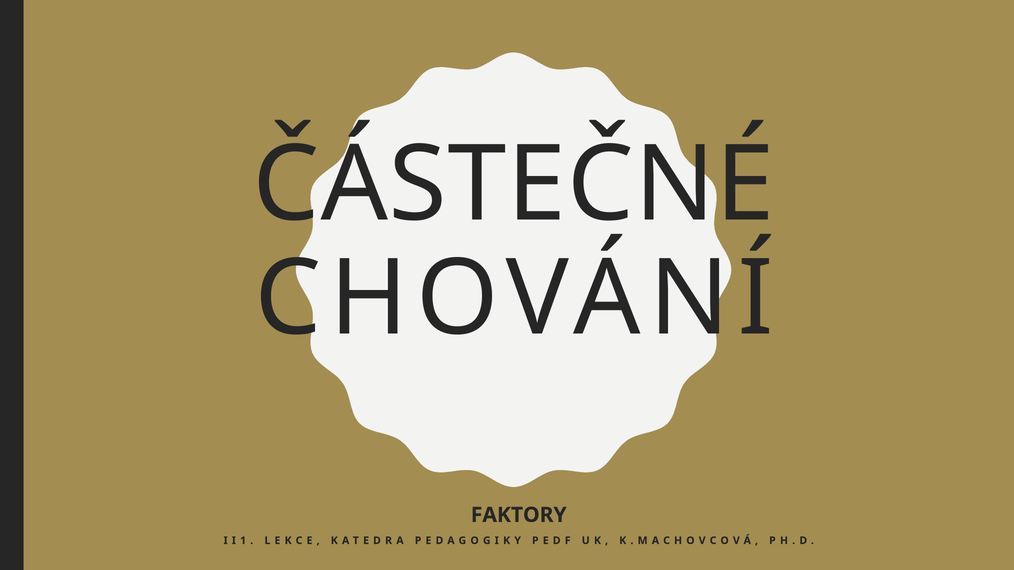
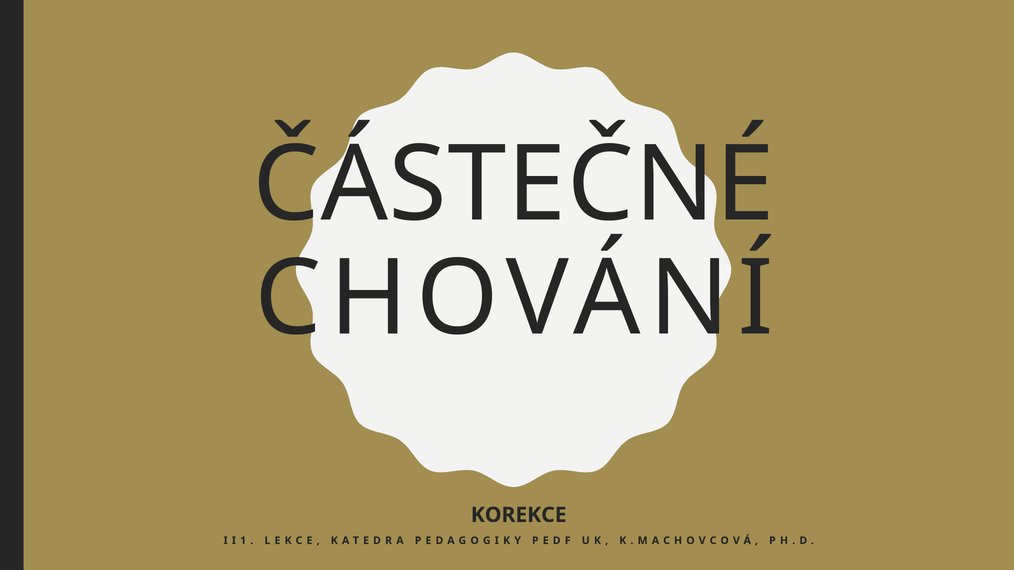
FAKTORY: FAKTORY -> KOREKCE
